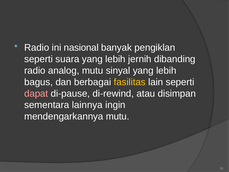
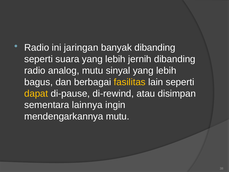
nasional: nasional -> jaringan
banyak pengiklan: pengiklan -> dibanding
dapat colour: pink -> yellow
